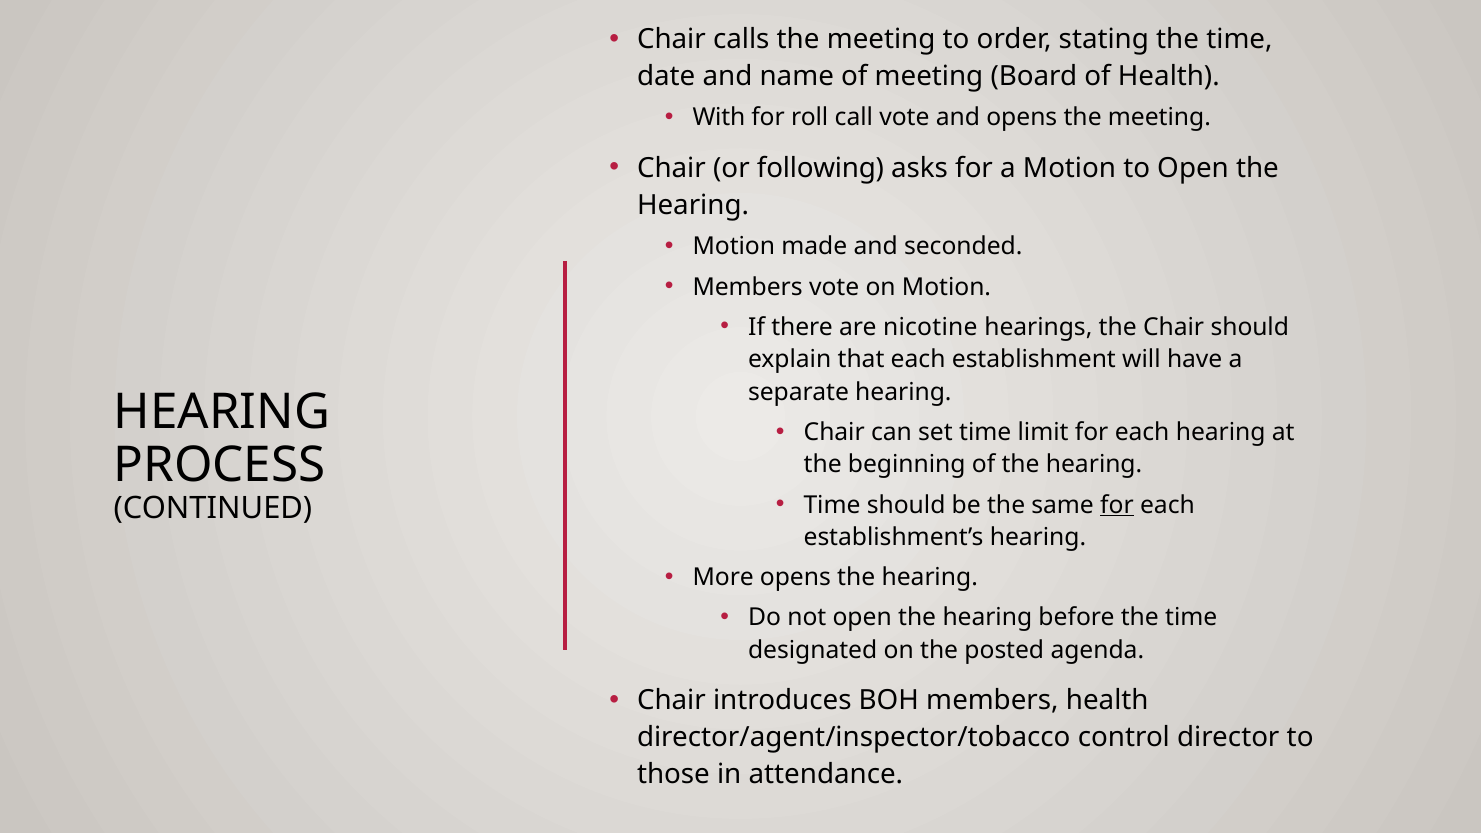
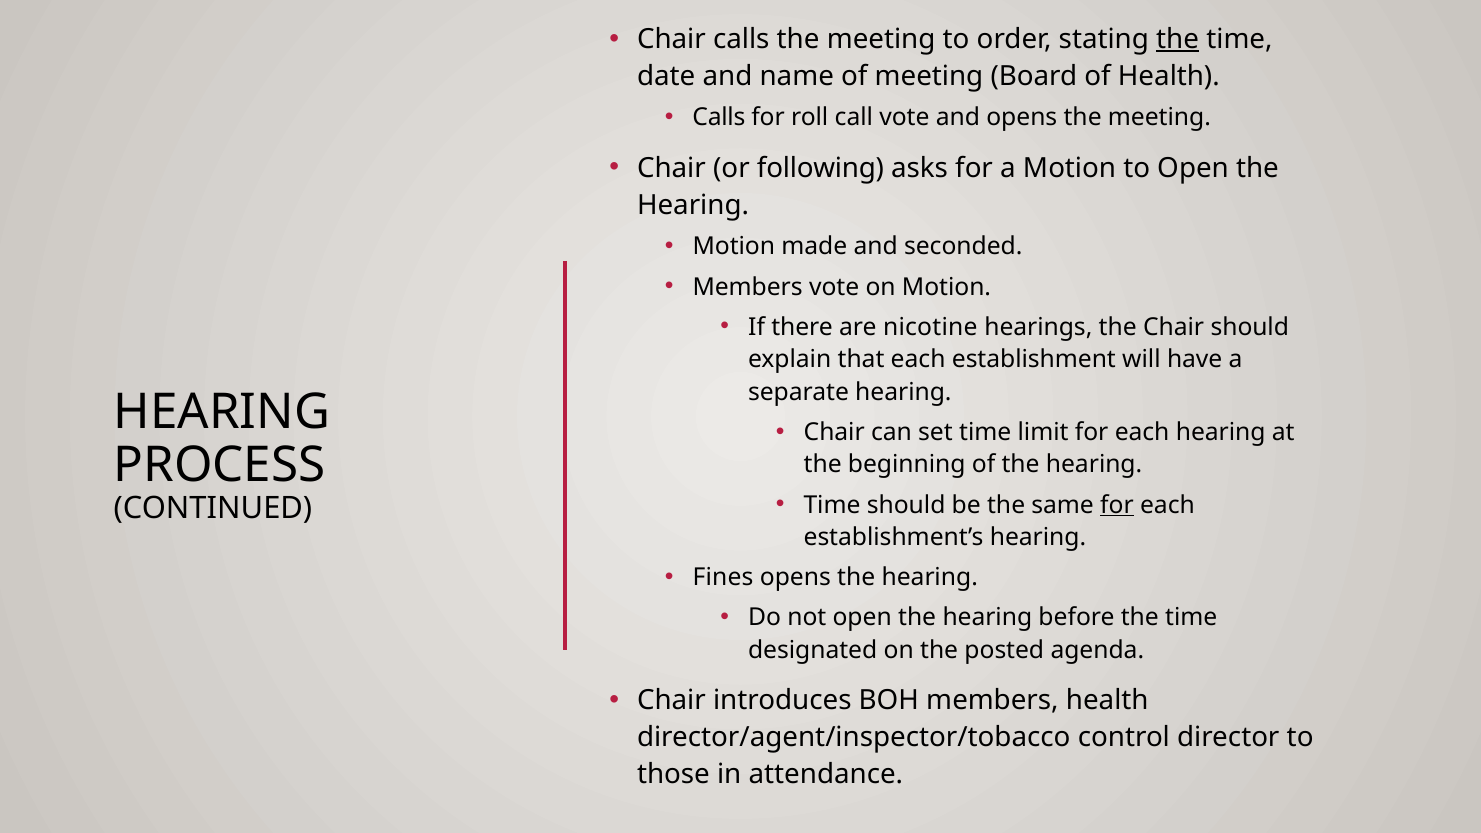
the at (1178, 39) underline: none -> present
With at (719, 118): With -> Calls
More: More -> Fines
